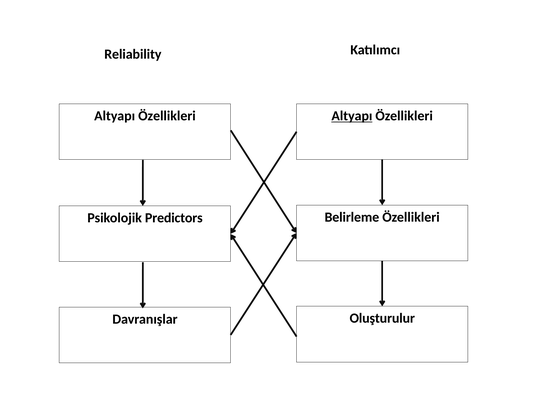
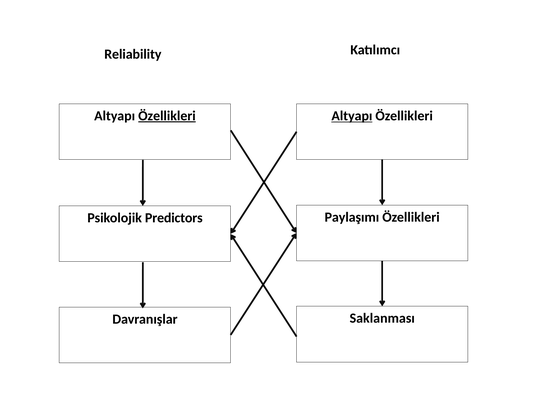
Özellikleri at (167, 116) underline: none -> present
Belirleme: Belirleme -> Paylaşımı
Oluşturulur: Oluşturulur -> Saklanması
